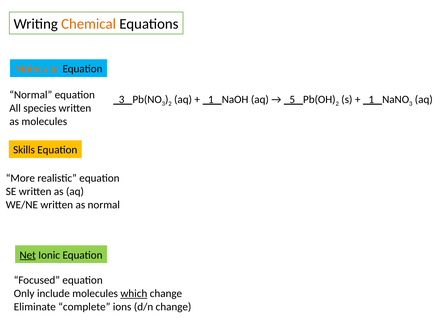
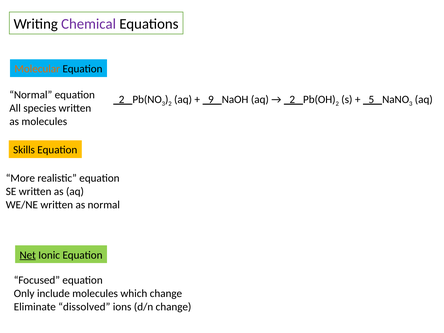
Chemical colour: orange -> purple
_3_ at (122, 99): _3_ -> _2_
_1_ at (211, 99): _1_ -> _9_
_5_ at (292, 99): _5_ -> _2_
_1_ at (371, 99): _1_ -> _5_
which underline: present -> none
complete: complete -> dissolved
